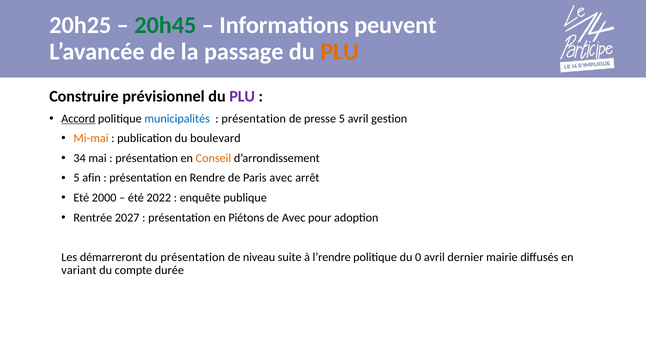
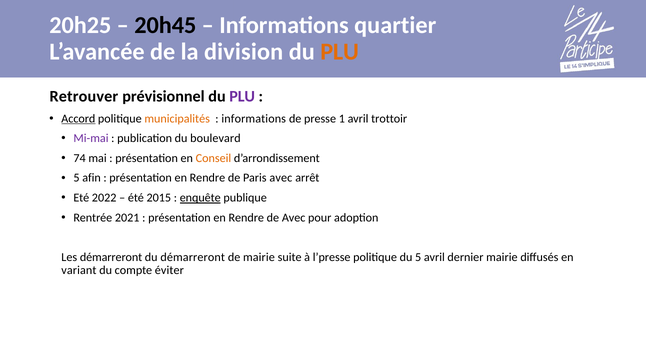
20h45 colour: green -> black
peuvent: peuvent -> quartier
passage: passage -> division
Construire: Construire -> Retrouver
municipalités colour: blue -> orange
présentation at (254, 119): présentation -> informations
presse 5: 5 -> 1
gestion: gestion -> trottoir
Mi-mai colour: orange -> purple
34: 34 -> 74
2000: 2000 -> 2022
2022: 2022 -> 2015
enquête underline: none -> present
2027: 2027 -> 2021
Piétons at (246, 218): Piétons -> Rendre
du présentation: présentation -> démarreront
de niveau: niveau -> mairie
l’rendre: l’rendre -> l’presse
du 0: 0 -> 5
durée: durée -> éviter
